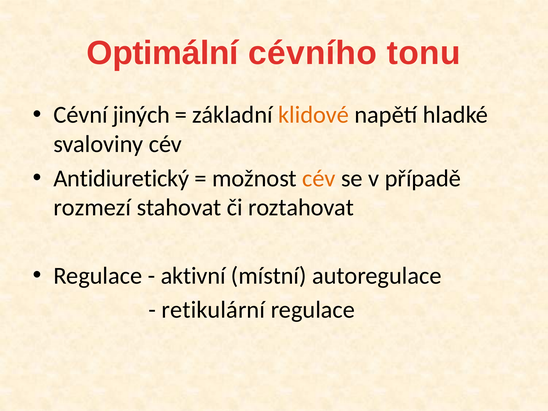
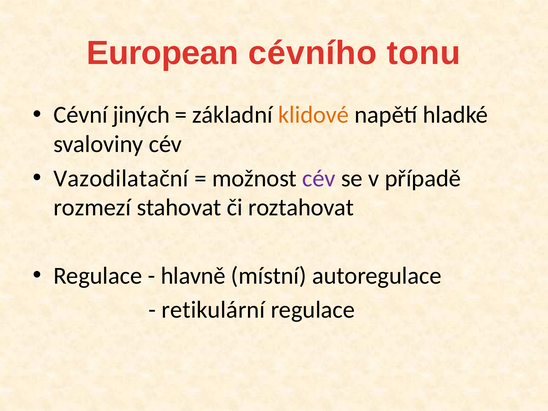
Optimální: Optimální -> European
Antidiuretický: Antidiuretický -> Vazodilatační
cév at (319, 178) colour: orange -> purple
aktivní: aktivní -> hlavně
